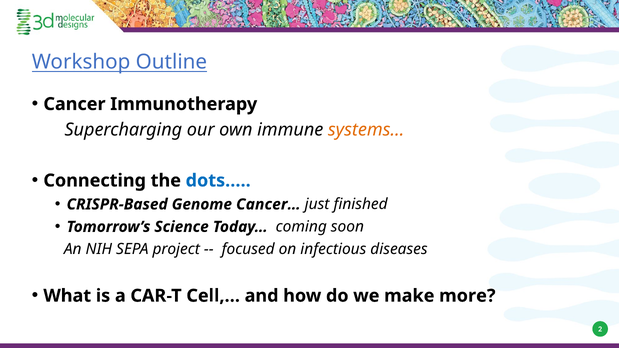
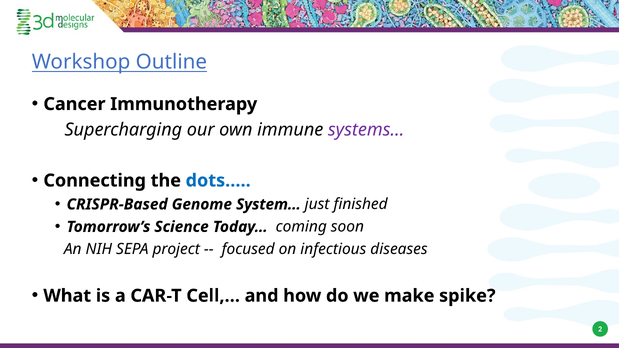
systems… colour: orange -> purple
Cancer…: Cancer… -> System…
more: more -> spike
